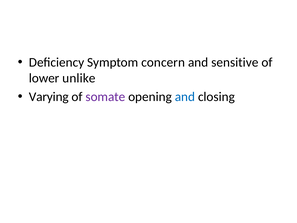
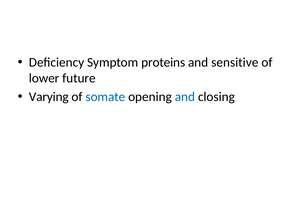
concern: concern -> proteins
unlike: unlike -> future
somate colour: purple -> blue
